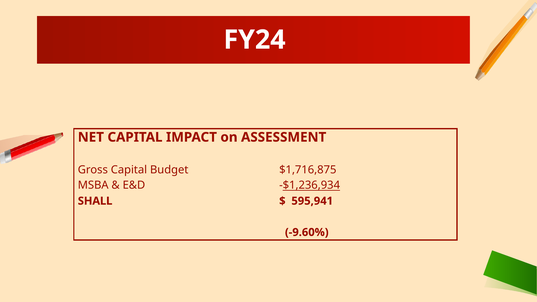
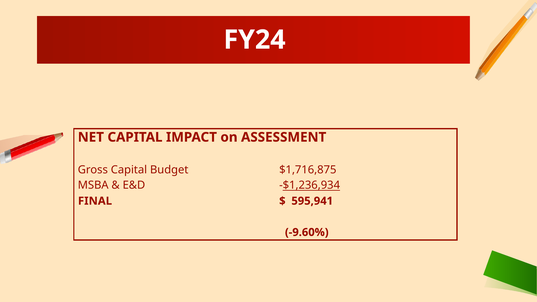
SHALL: SHALL -> FINAL
